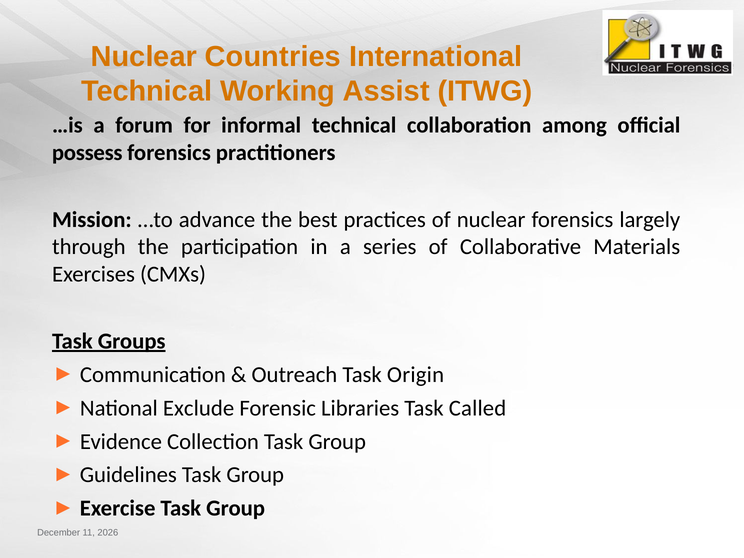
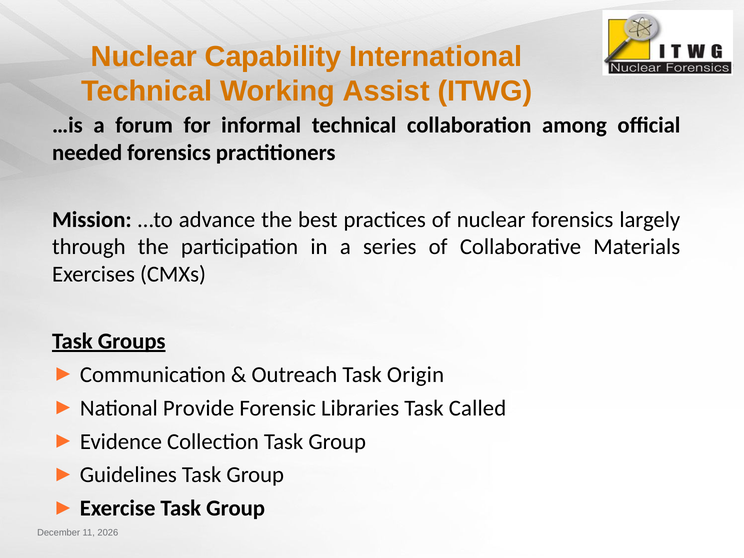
Countries: Countries -> Capability
possess: possess -> needed
Exclude: Exclude -> Provide
